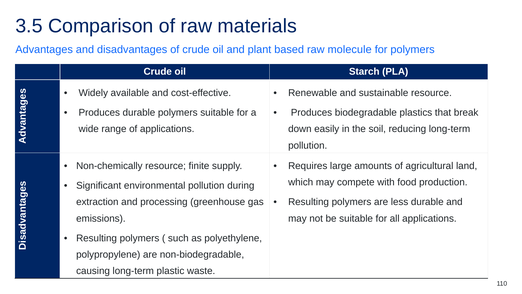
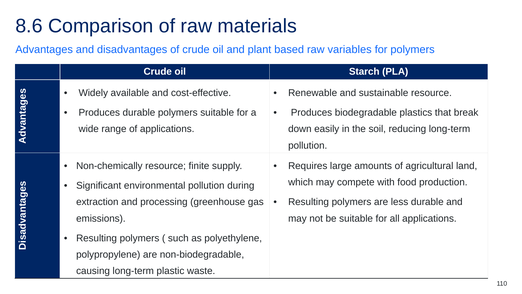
3.5: 3.5 -> 8.6
molecule: molecule -> variables
